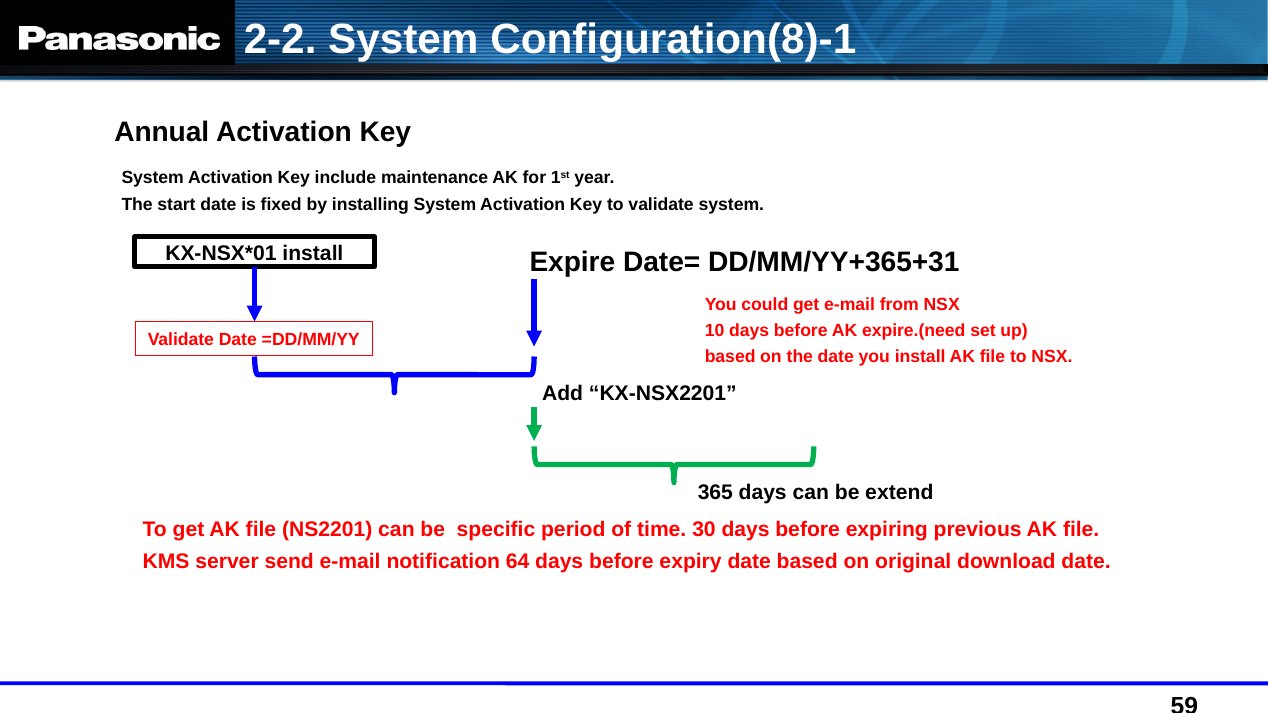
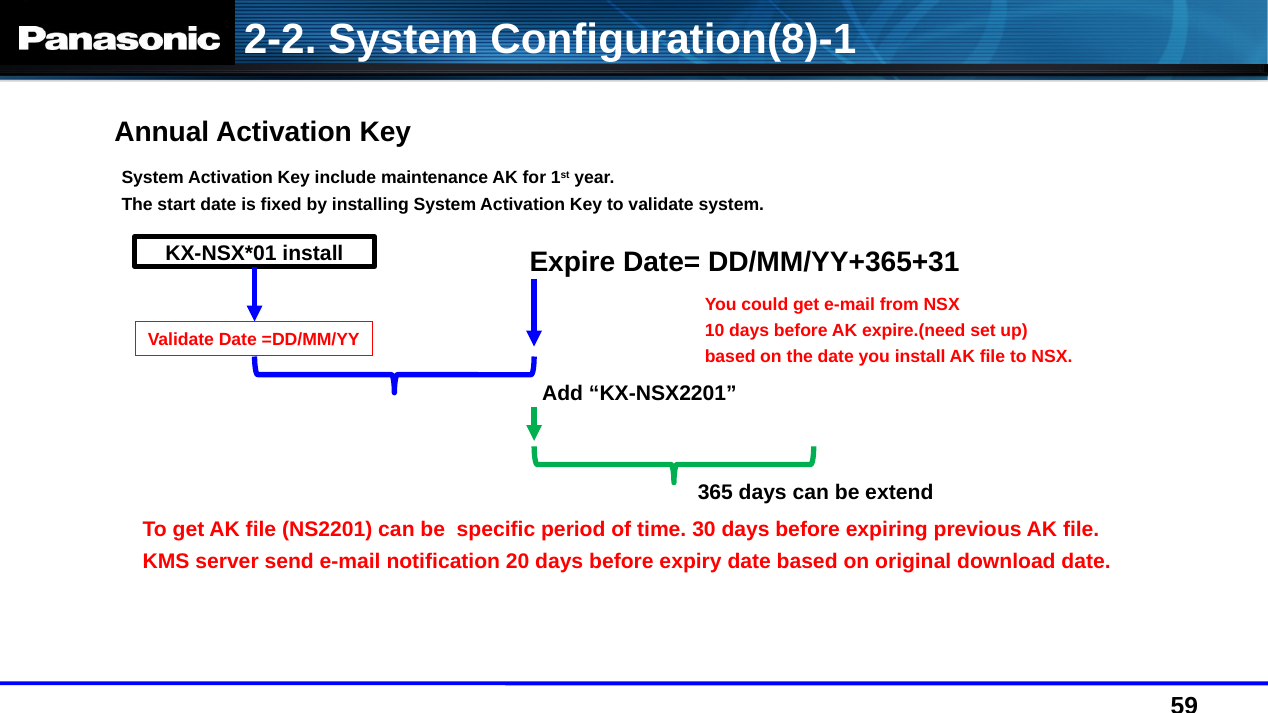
64: 64 -> 20
